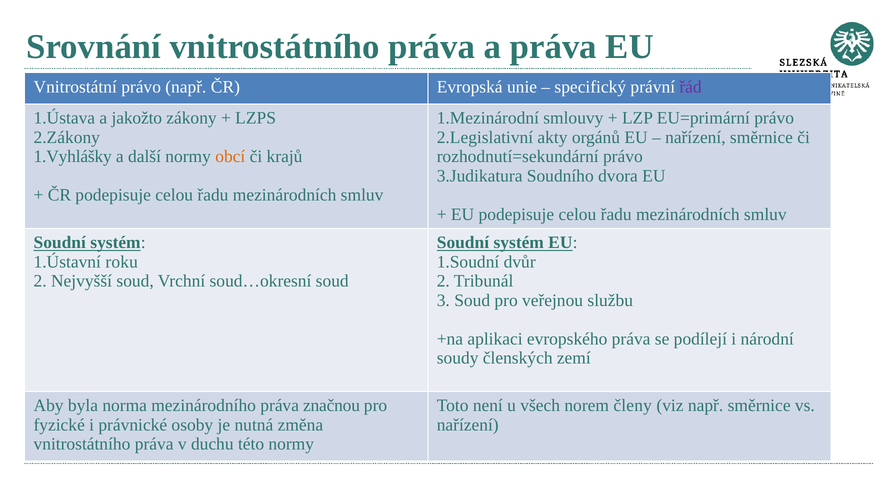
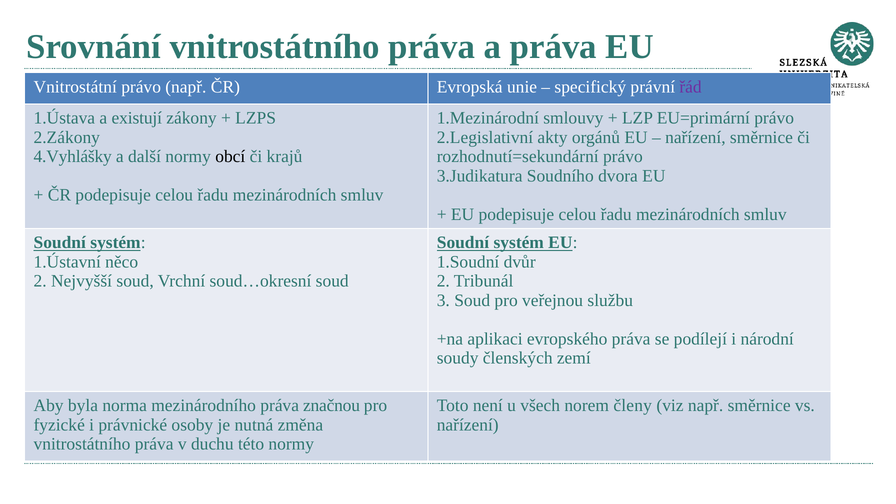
jakožto: jakožto -> existují
1.Vyhlášky: 1.Vyhlášky -> 4.Vyhlášky
obcí colour: orange -> black
roku: roku -> něco
